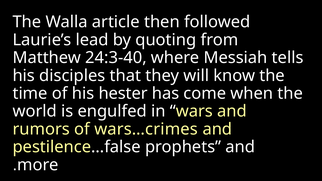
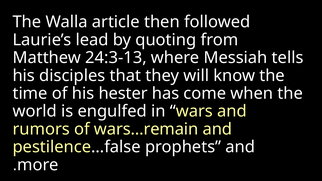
24:3-40: 24:3-40 -> 24:3-13
wars…crimes: wars…crimes -> wars…remain
